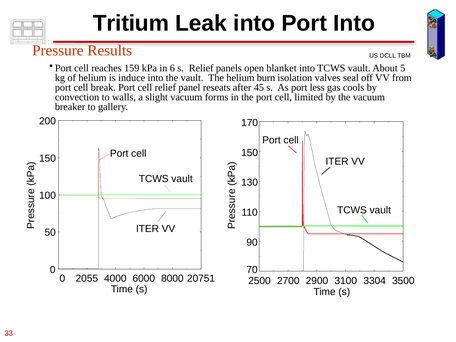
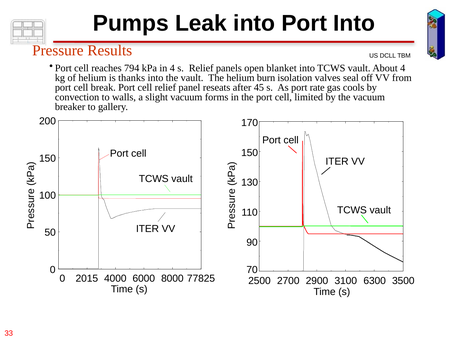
Tritium: Tritium -> Pumps
159: 159 -> 794
in 6: 6 -> 4
About 5: 5 -> 4
induce: induce -> thanks
less: less -> rate
2055: 2055 -> 2015
20751: 20751 -> 77825
3304: 3304 -> 6300
